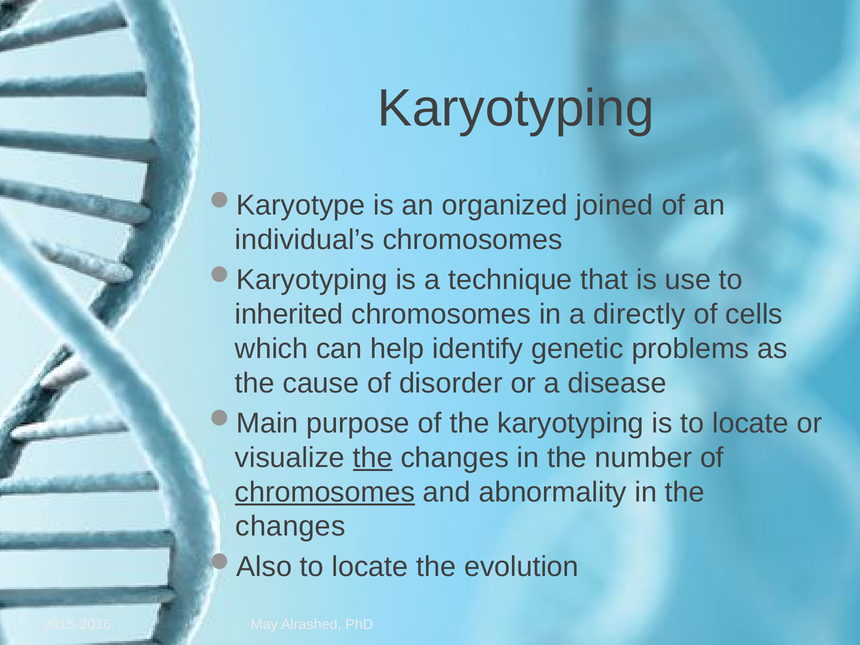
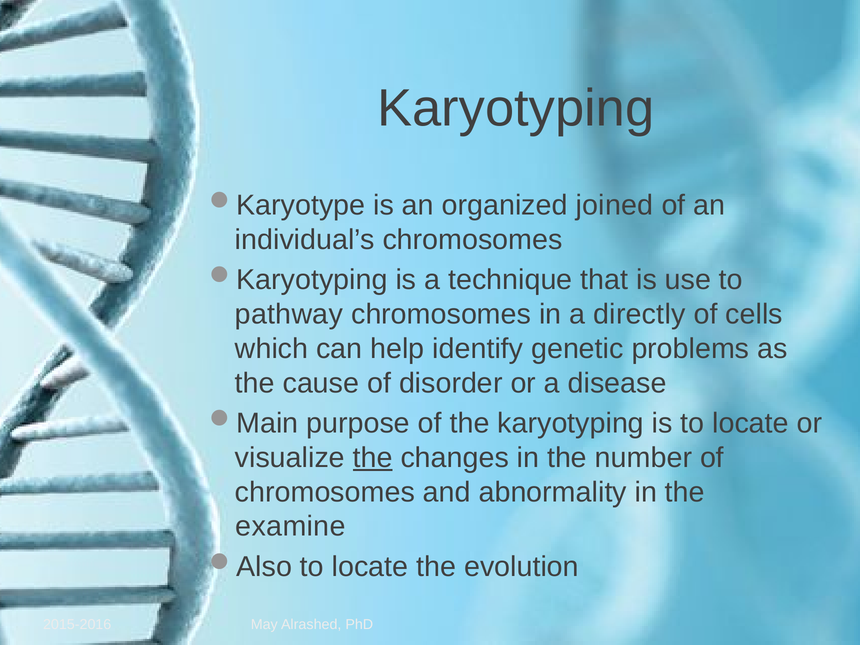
inherited: inherited -> pathway
chromosomes at (325, 492) underline: present -> none
changes at (290, 527): changes -> examine
